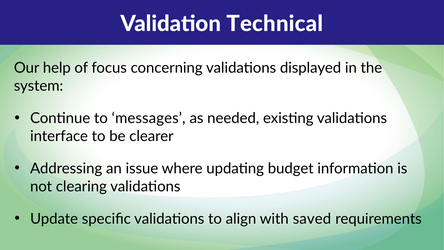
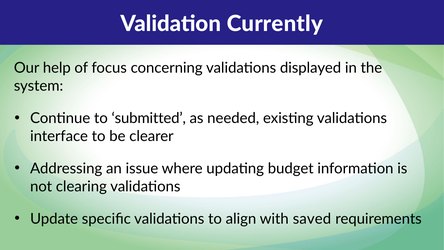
Technical: Technical -> Currently
messages: messages -> submitted
